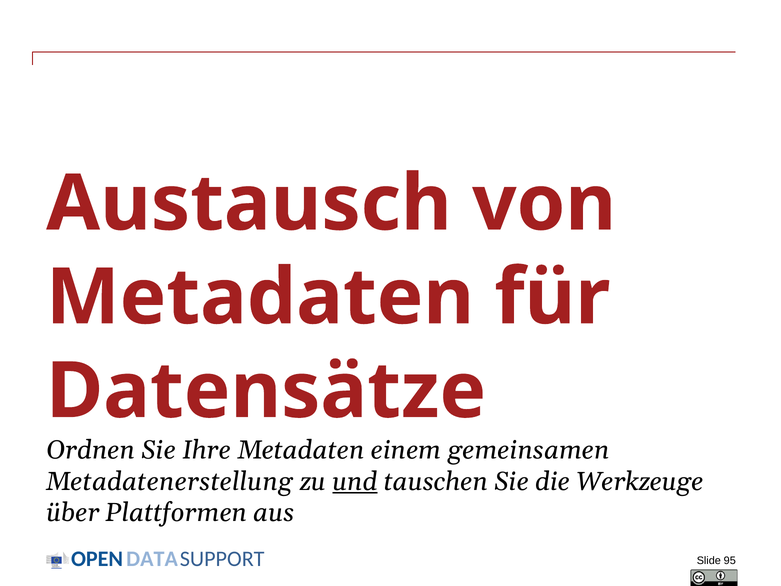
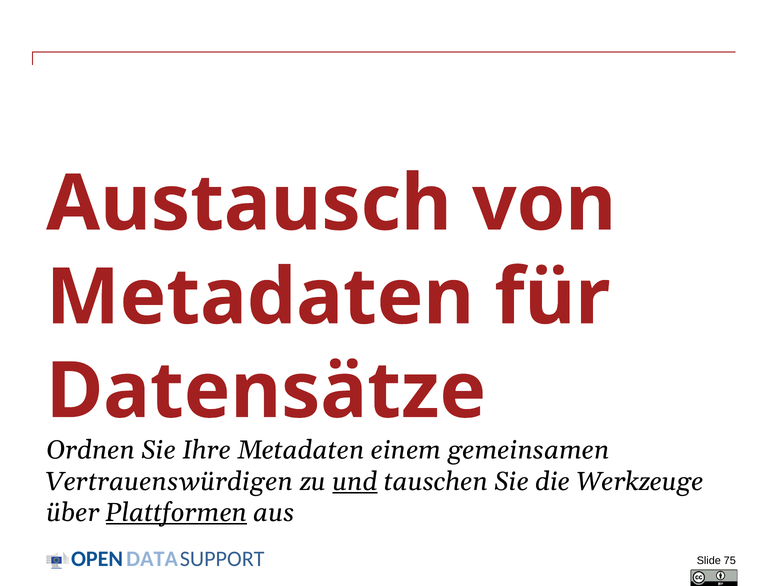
Metadatenerstellung: Metadatenerstellung -> Vertrauenswürdigen
Plattformen underline: none -> present
95: 95 -> 75
